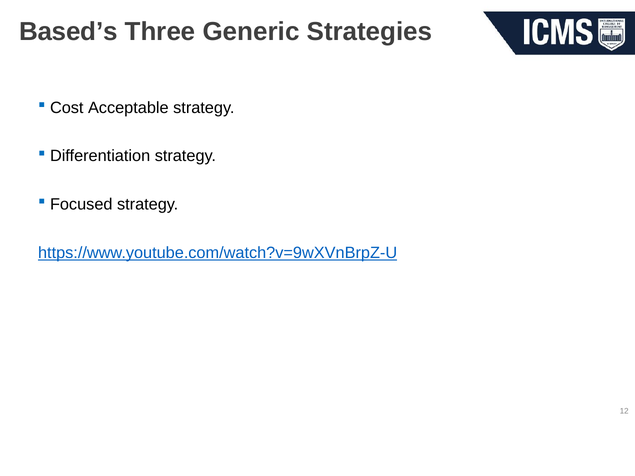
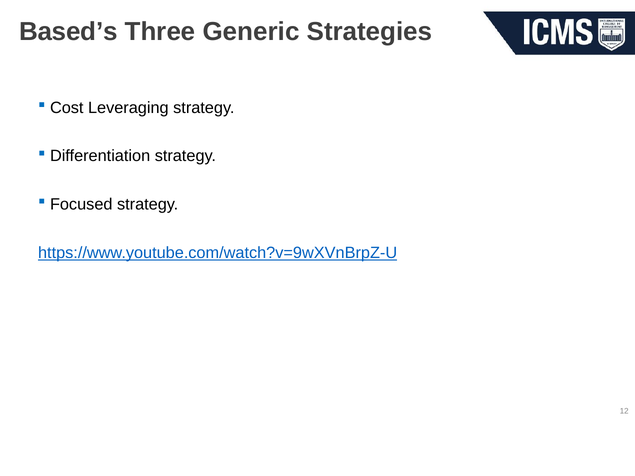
Acceptable: Acceptable -> Leveraging
